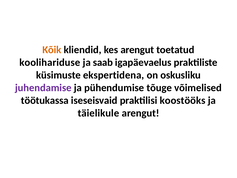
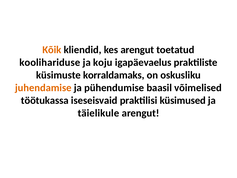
saab: saab -> koju
ekspertidena: ekspertidena -> korraldamaks
juhendamise colour: purple -> orange
tõuge: tõuge -> baasil
koostööks: koostööks -> küsimused
